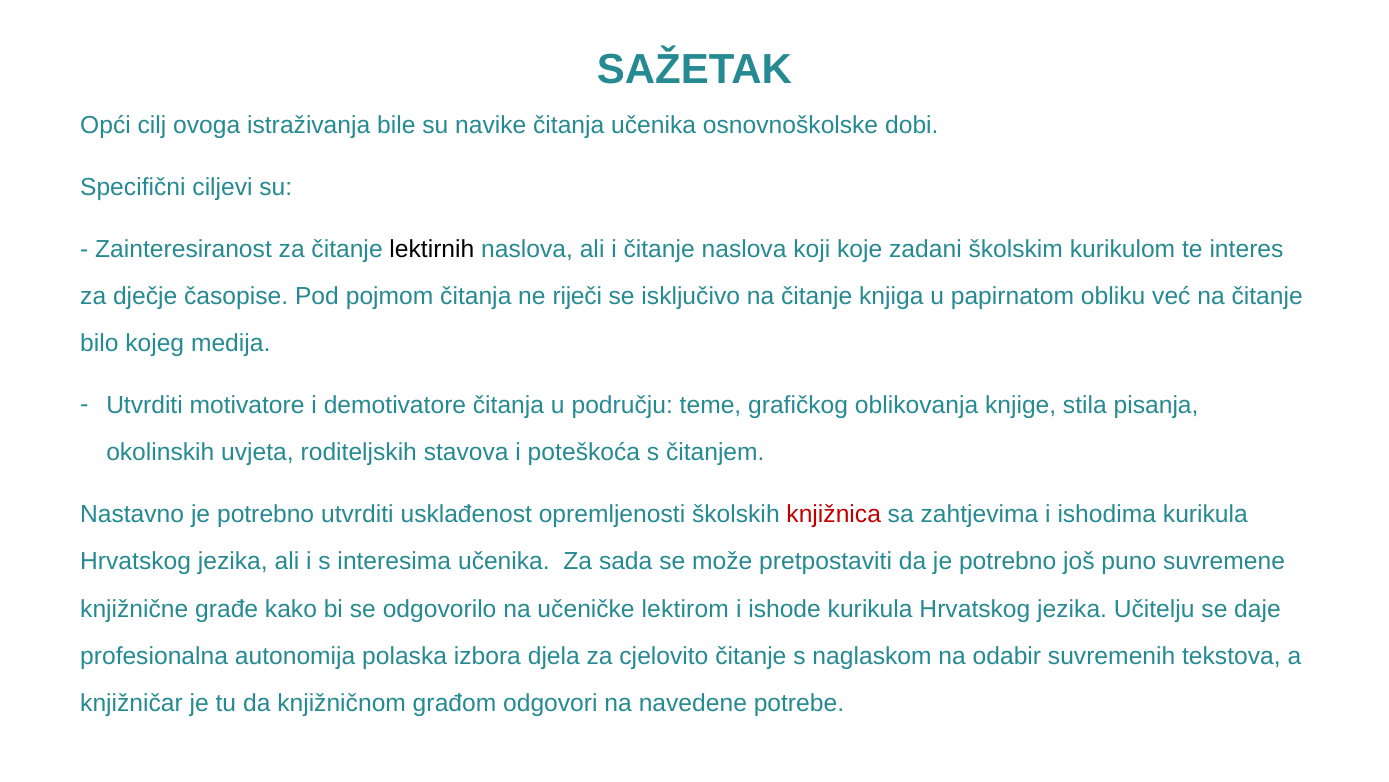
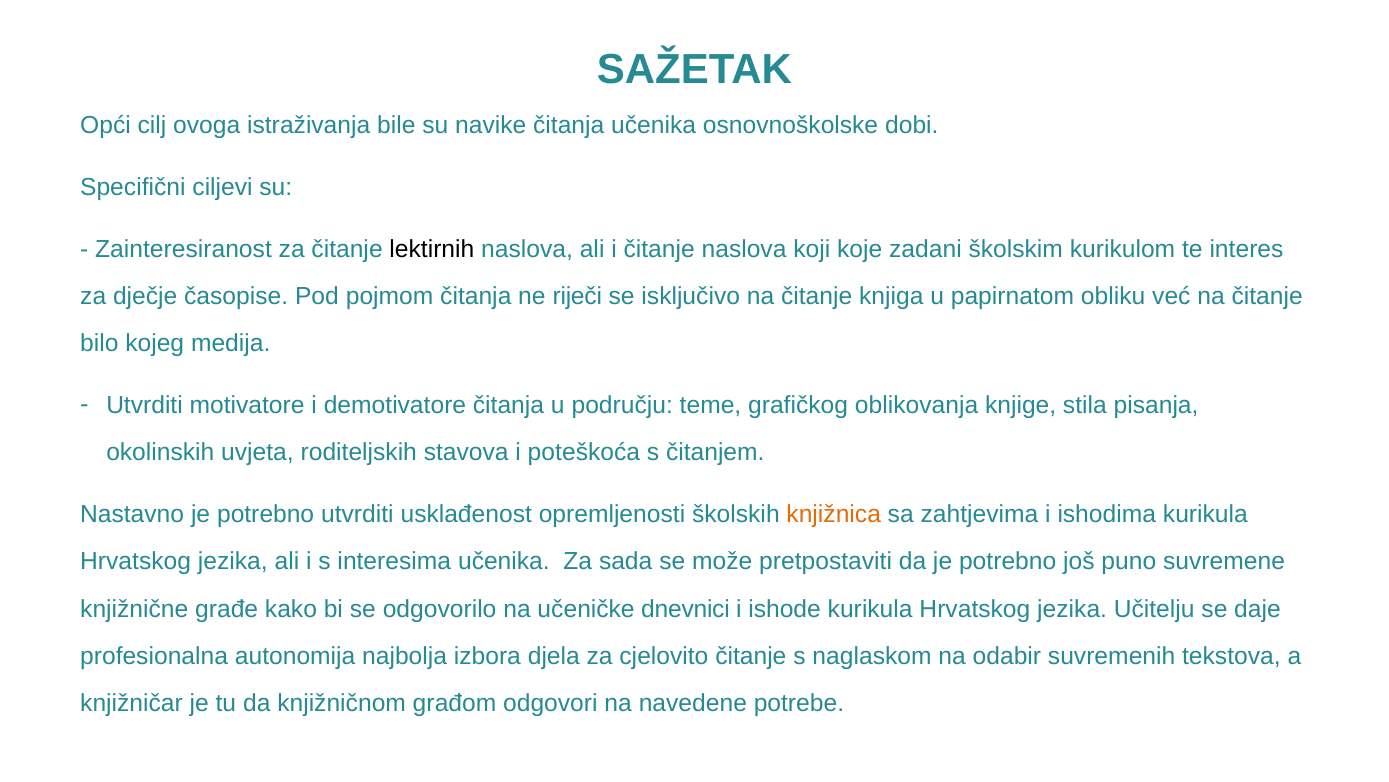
knjižnica colour: red -> orange
lektirom: lektirom -> dnevnici
polaska: polaska -> najbolja
